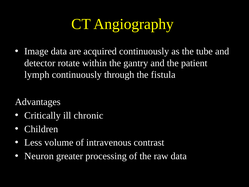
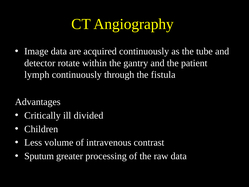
chronic: chronic -> divided
Neuron: Neuron -> Sputum
